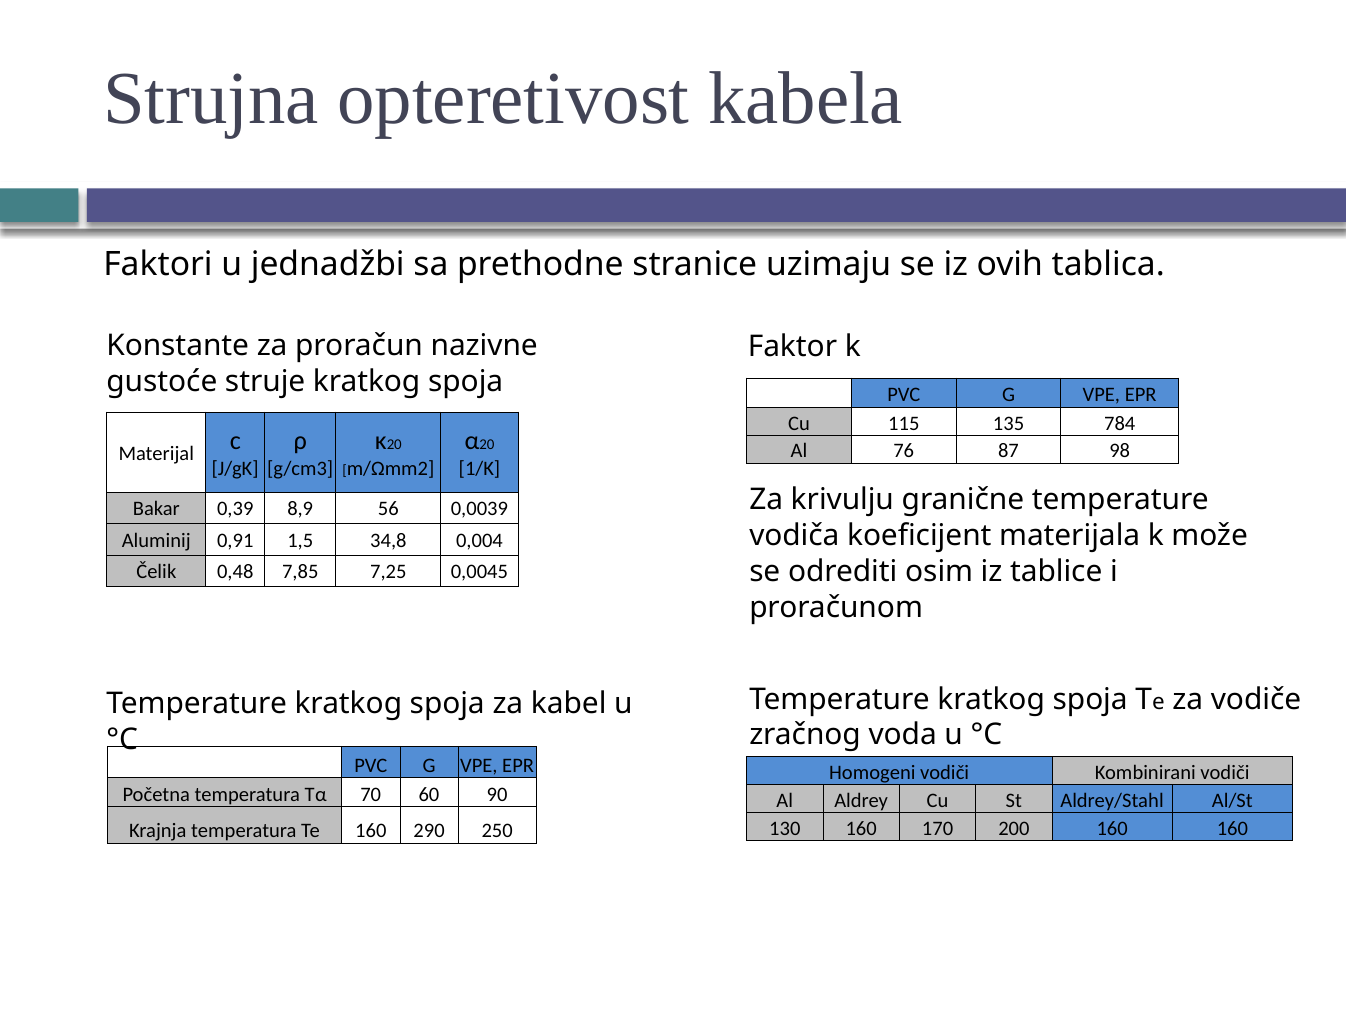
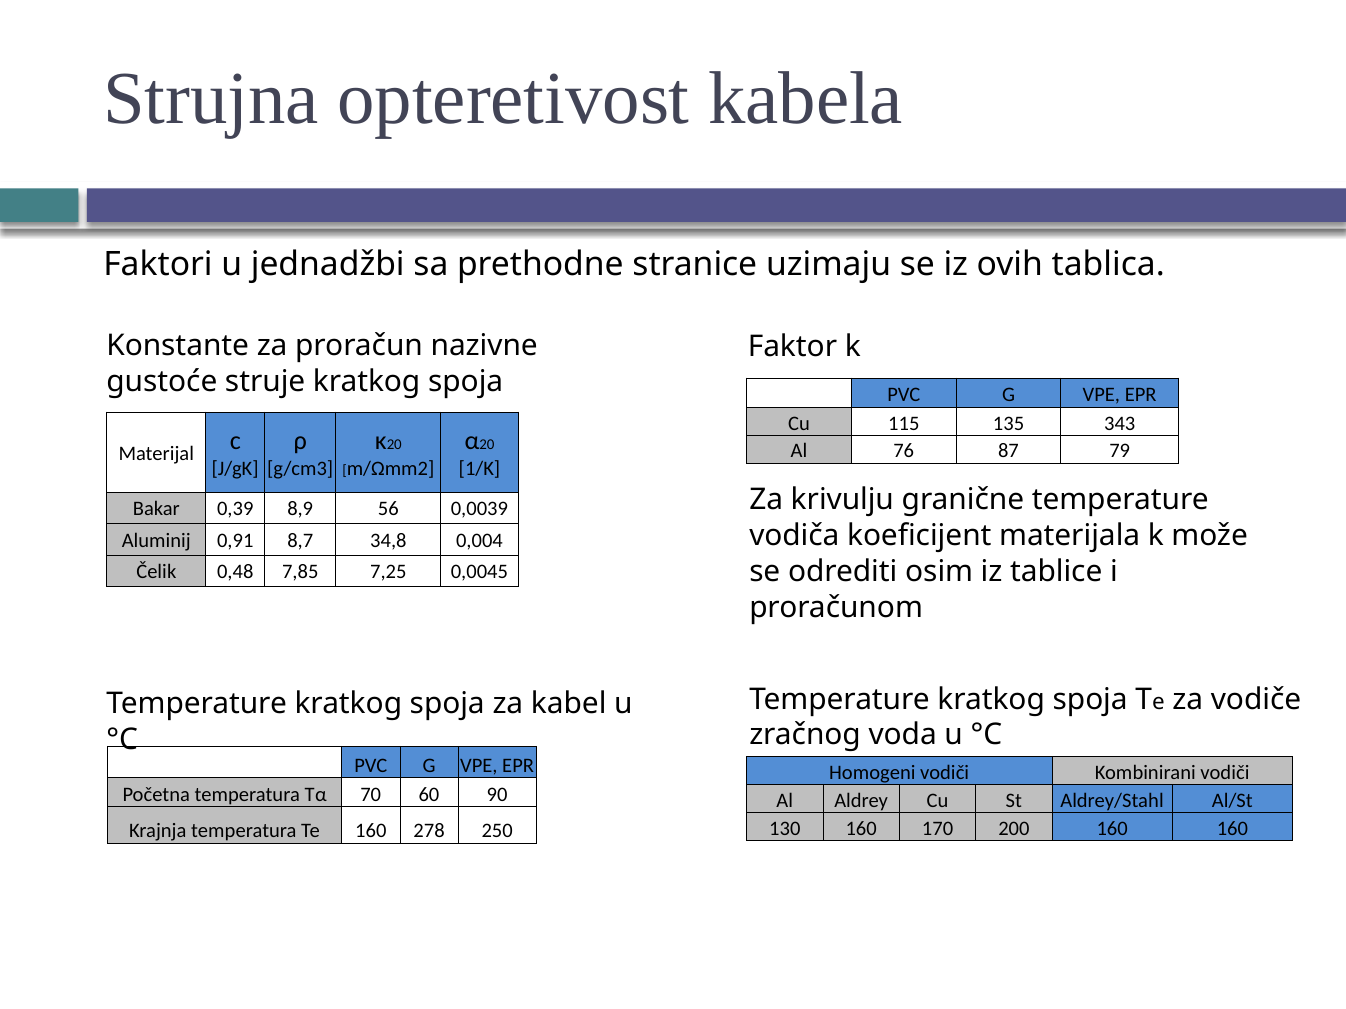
784: 784 -> 343
98: 98 -> 79
1,5: 1,5 -> 8,7
290: 290 -> 278
